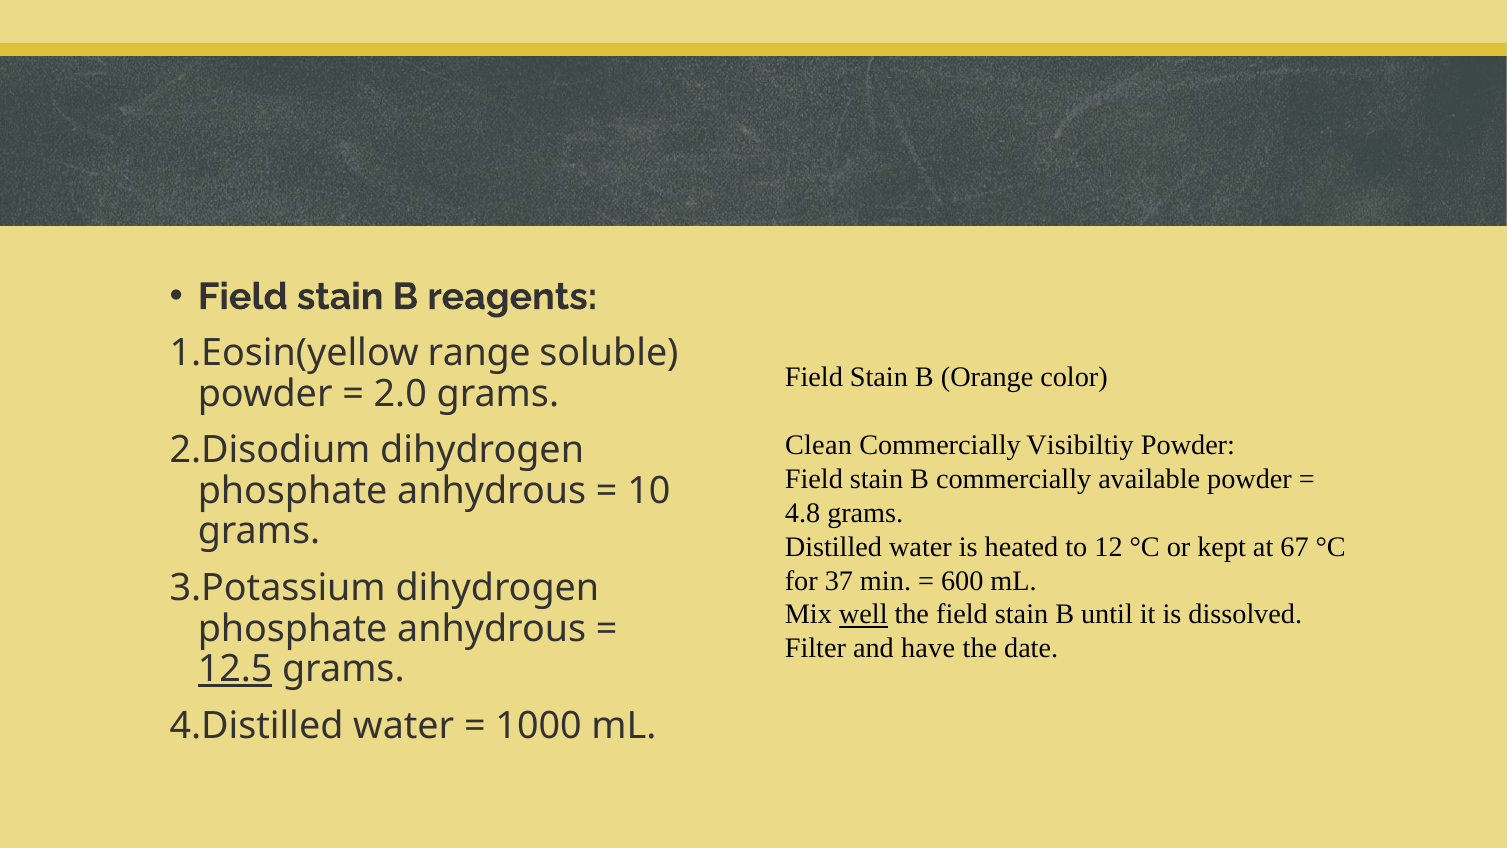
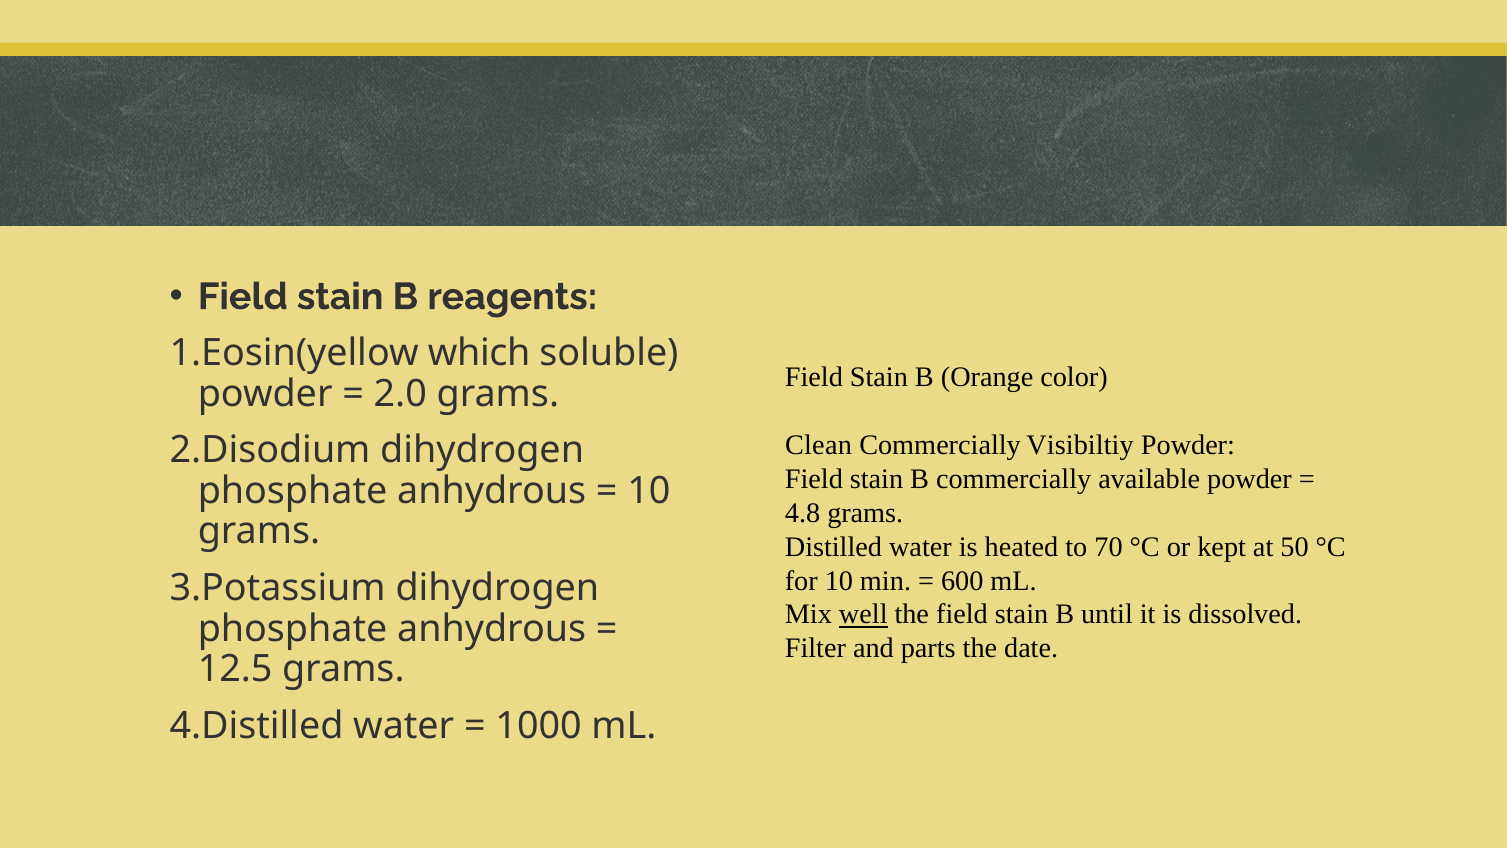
range: range -> which
12: 12 -> 70
67: 67 -> 50
for 37: 37 -> 10
have: have -> parts
12.5 underline: present -> none
